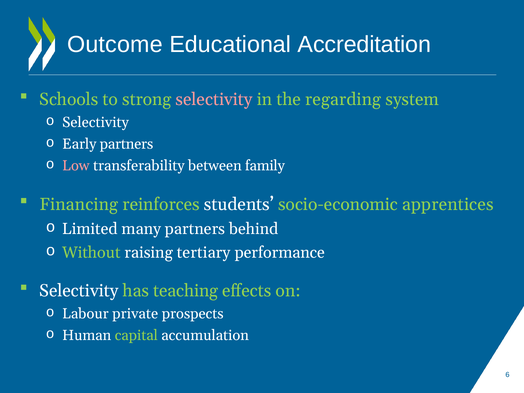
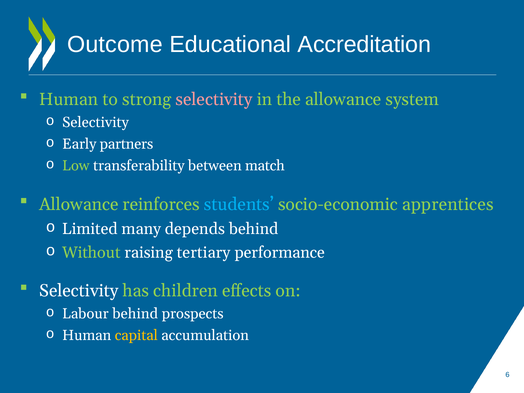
Schools at (69, 99): Schools -> Human
the regarding: regarding -> allowance
Low colour: pink -> light green
family: family -> match
Financing at (79, 204): Financing -> Allowance
students colour: white -> light blue
many partners: partners -> depends
teaching: teaching -> children
Labour private: private -> behind
capital colour: light green -> yellow
